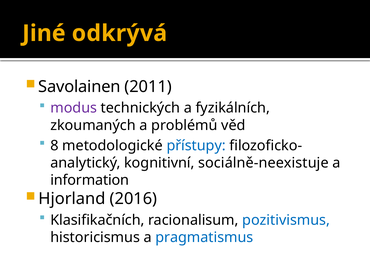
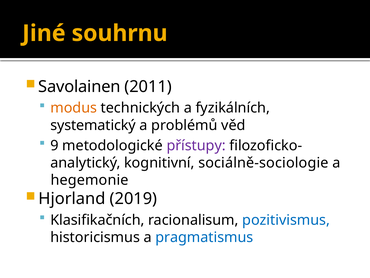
odkrývá: odkrývá -> souhrnu
modus colour: purple -> orange
zkoumaných: zkoumaných -> systematický
8: 8 -> 9
přístupy colour: blue -> purple
sociálně-neexistuje: sociálně-neexistuje -> sociálně-sociologie
information: information -> hegemonie
2016: 2016 -> 2019
